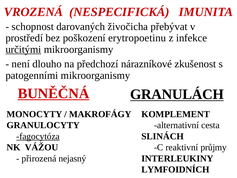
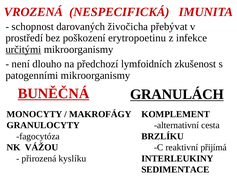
nárazníkové: nárazníkové -> lymfoidních
fagocytóza underline: present -> none
SLINÁCH: SLINÁCH -> BRZLÍKU
průjmy: průjmy -> přijímá
nejasný: nejasný -> kyslíku
LYMFOIDNÍCH: LYMFOIDNÍCH -> SEDIMENTACE
